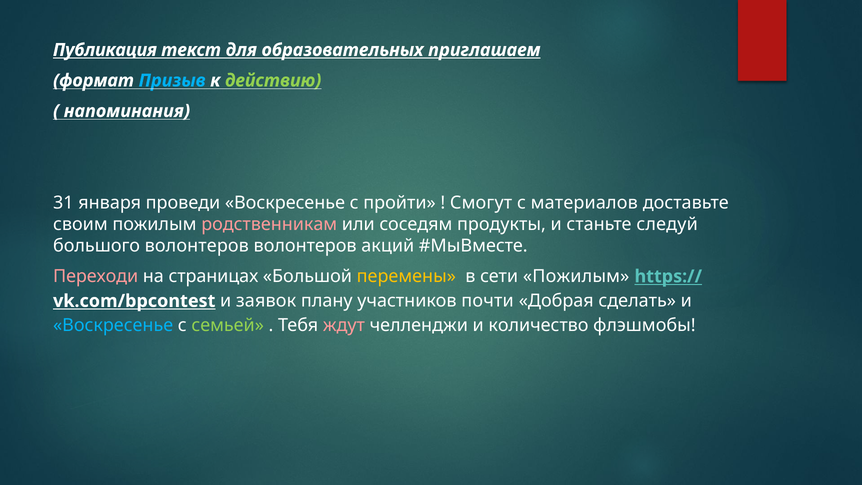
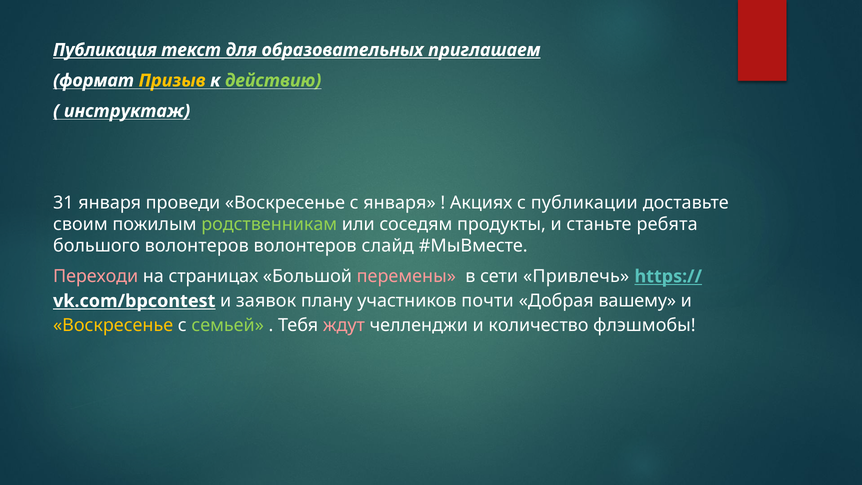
Призыв colour: light blue -> yellow
напоминания: напоминания -> инструктаж
с пройти: пройти -> января
Смогут: Смогут -> Акциях
материалов: материалов -> публикации
родственникам colour: pink -> light green
следуй: следуй -> ребята
акций: акций -> слайд
перемены colour: yellow -> pink
сети Пожилым: Пожилым -> Привлечь
сделать: сделать -> вашему
Воскресенье at (113, 325) colour: light blue -> yellow
